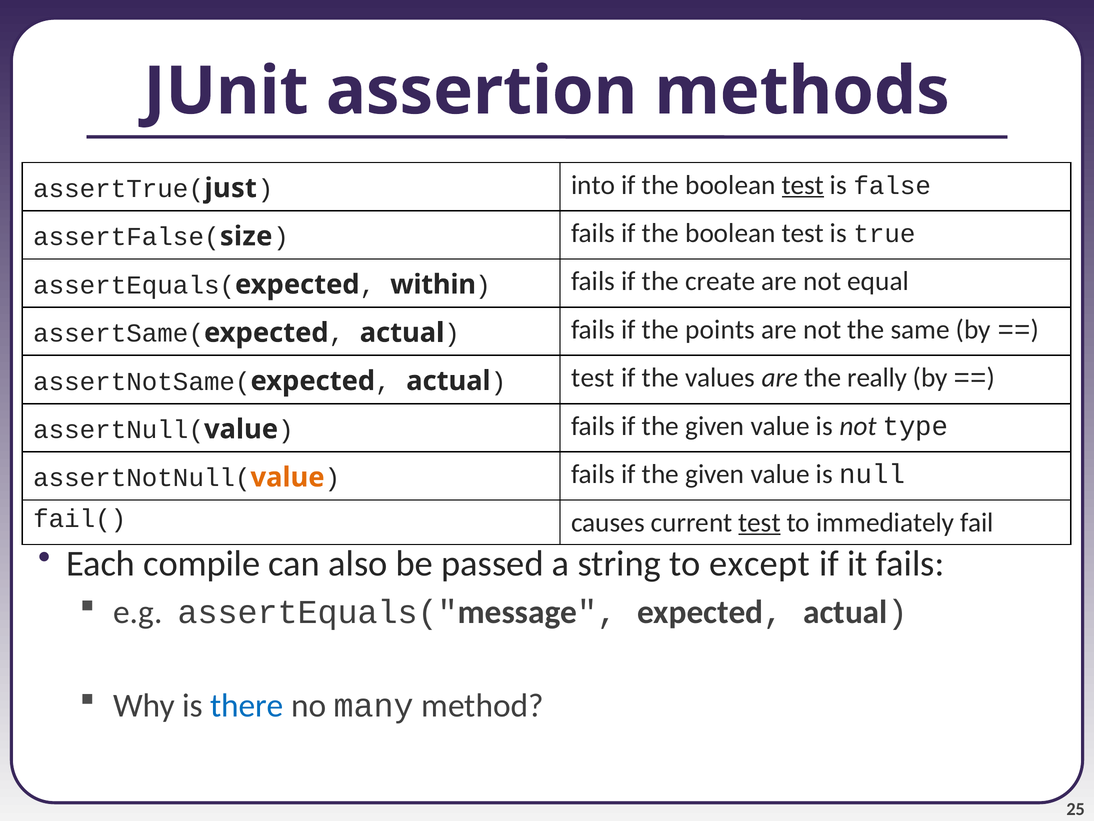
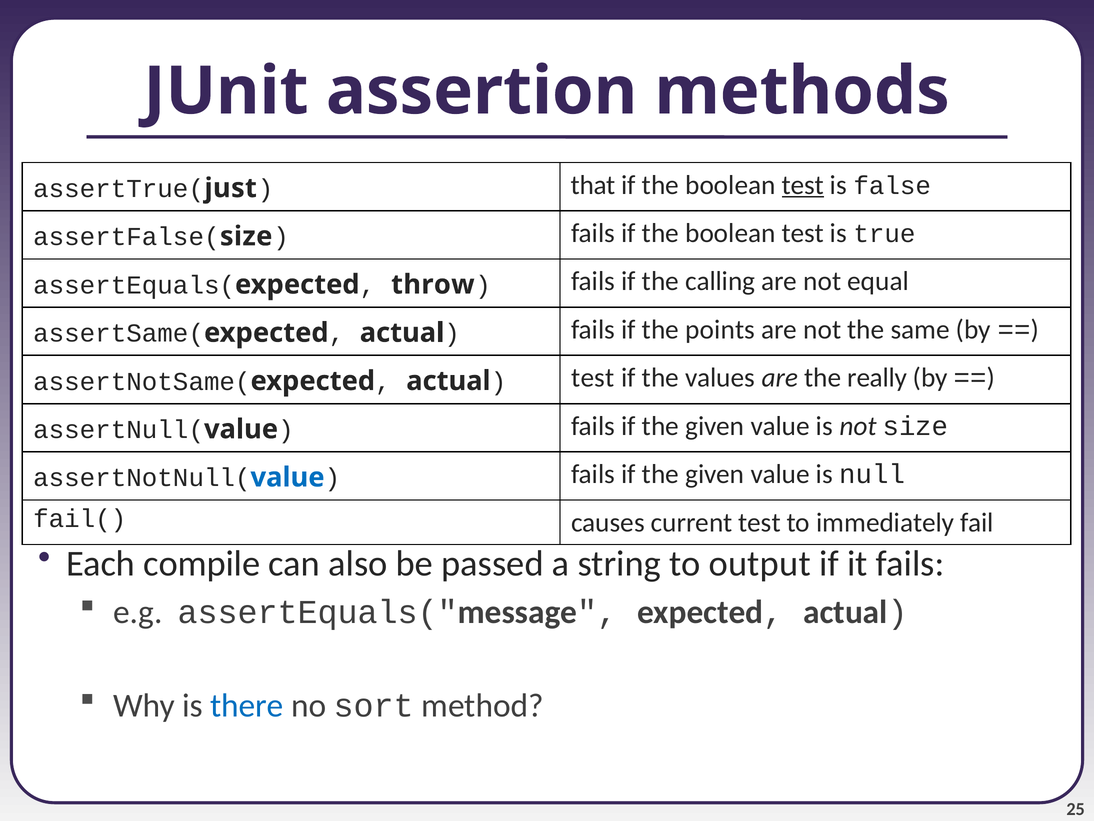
into: into -> that
within: within -> throw
create: create -> calling
not type: type -> size
value at (288, 477) colour: orange -> blue
test at (760, 522) underline: present -> none
except: except -> output
many: many -> sort
